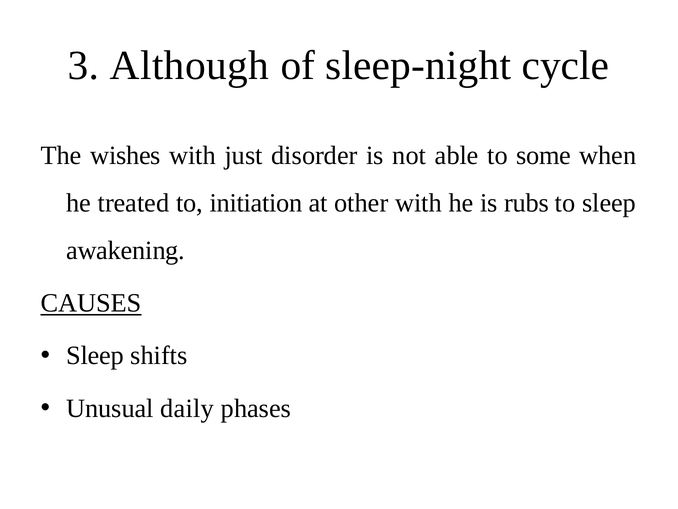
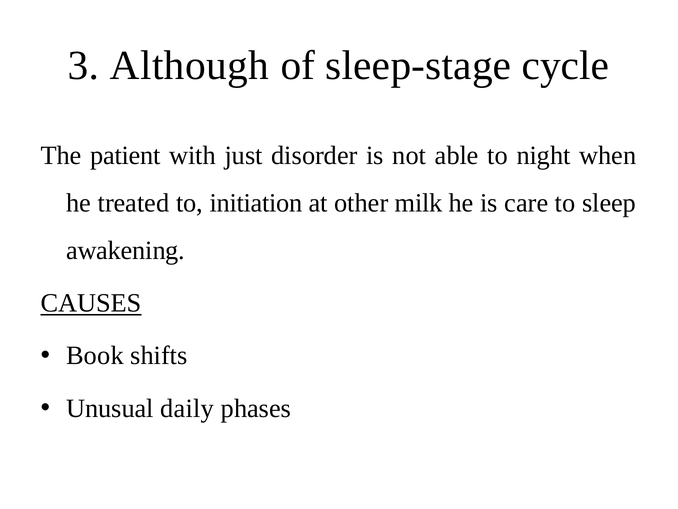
sleep-night: sleep-night -> sleep-stage
wishes: wishes -> patient
some: some -> night
other with: with -> milk
rubs: rubs -> care
Sleep at (95, 355): Sleep -> Book
